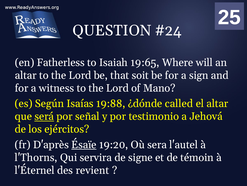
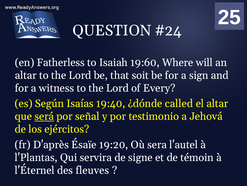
19:65: 19:65 -> 19:60
Mano: Mano -> Every
19:88: 19:88 -> 19:40
Ésaïe underline: present -> none
l'Thorns: l'Thorns -> l'Plantas
revient: revient -> fleuves
